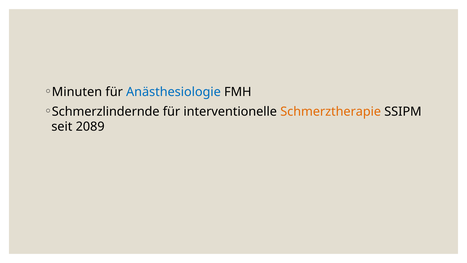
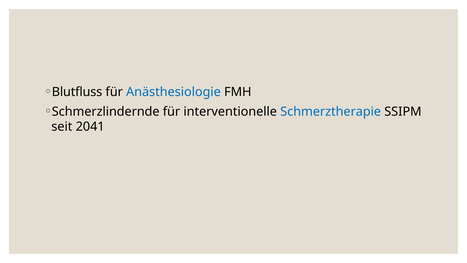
Minuten: Minuten -> Blutfluss
Schmerztherapie colour: orange -> blue
2089: 2089 -> 2041
